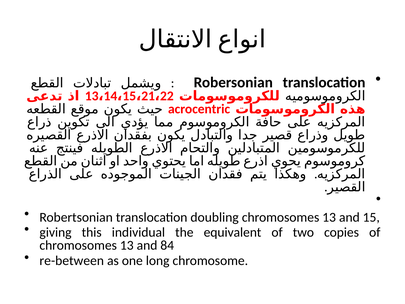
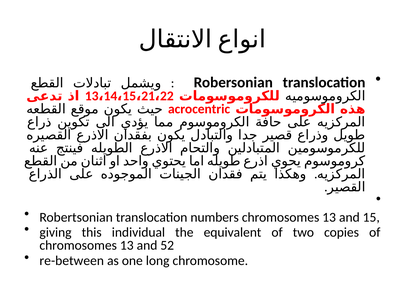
doubling: doubling -> numbers
84: 84 -> 52
